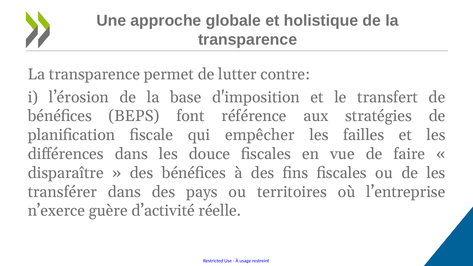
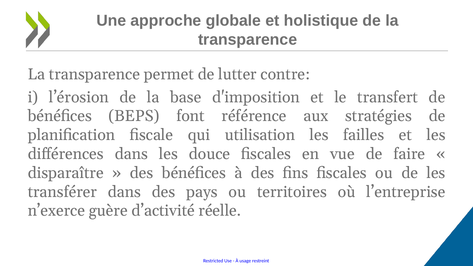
empêcher: empêcher -> utilisation
